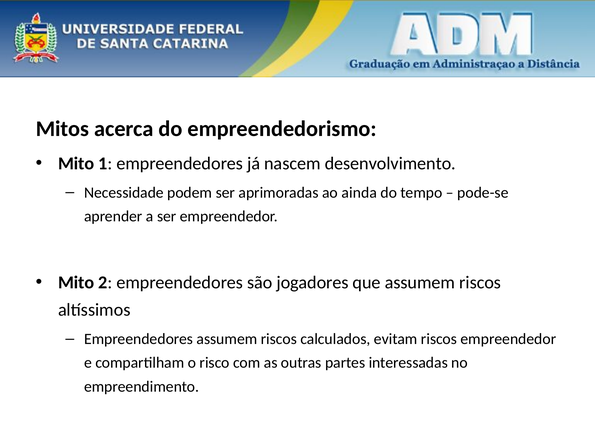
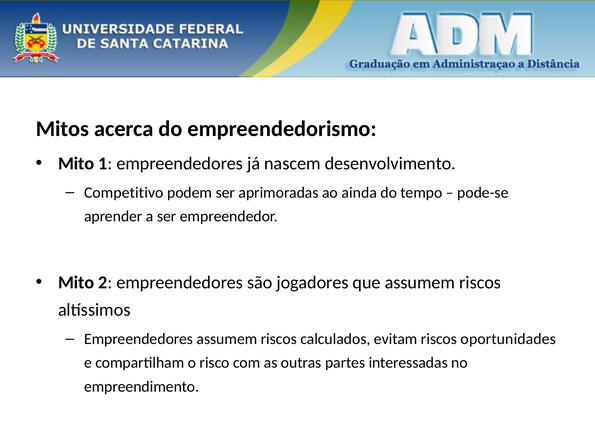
Necessidade: Necessidade -> Competitivo
riscos empreendedor: empreendedor -> oportunidades
